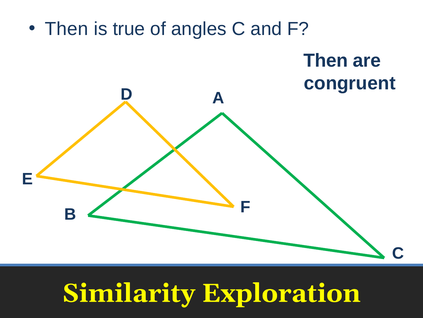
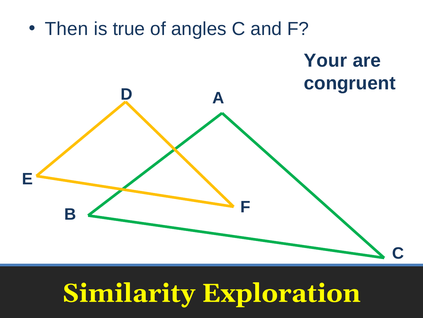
Then at (326, 60): Then -> Your
